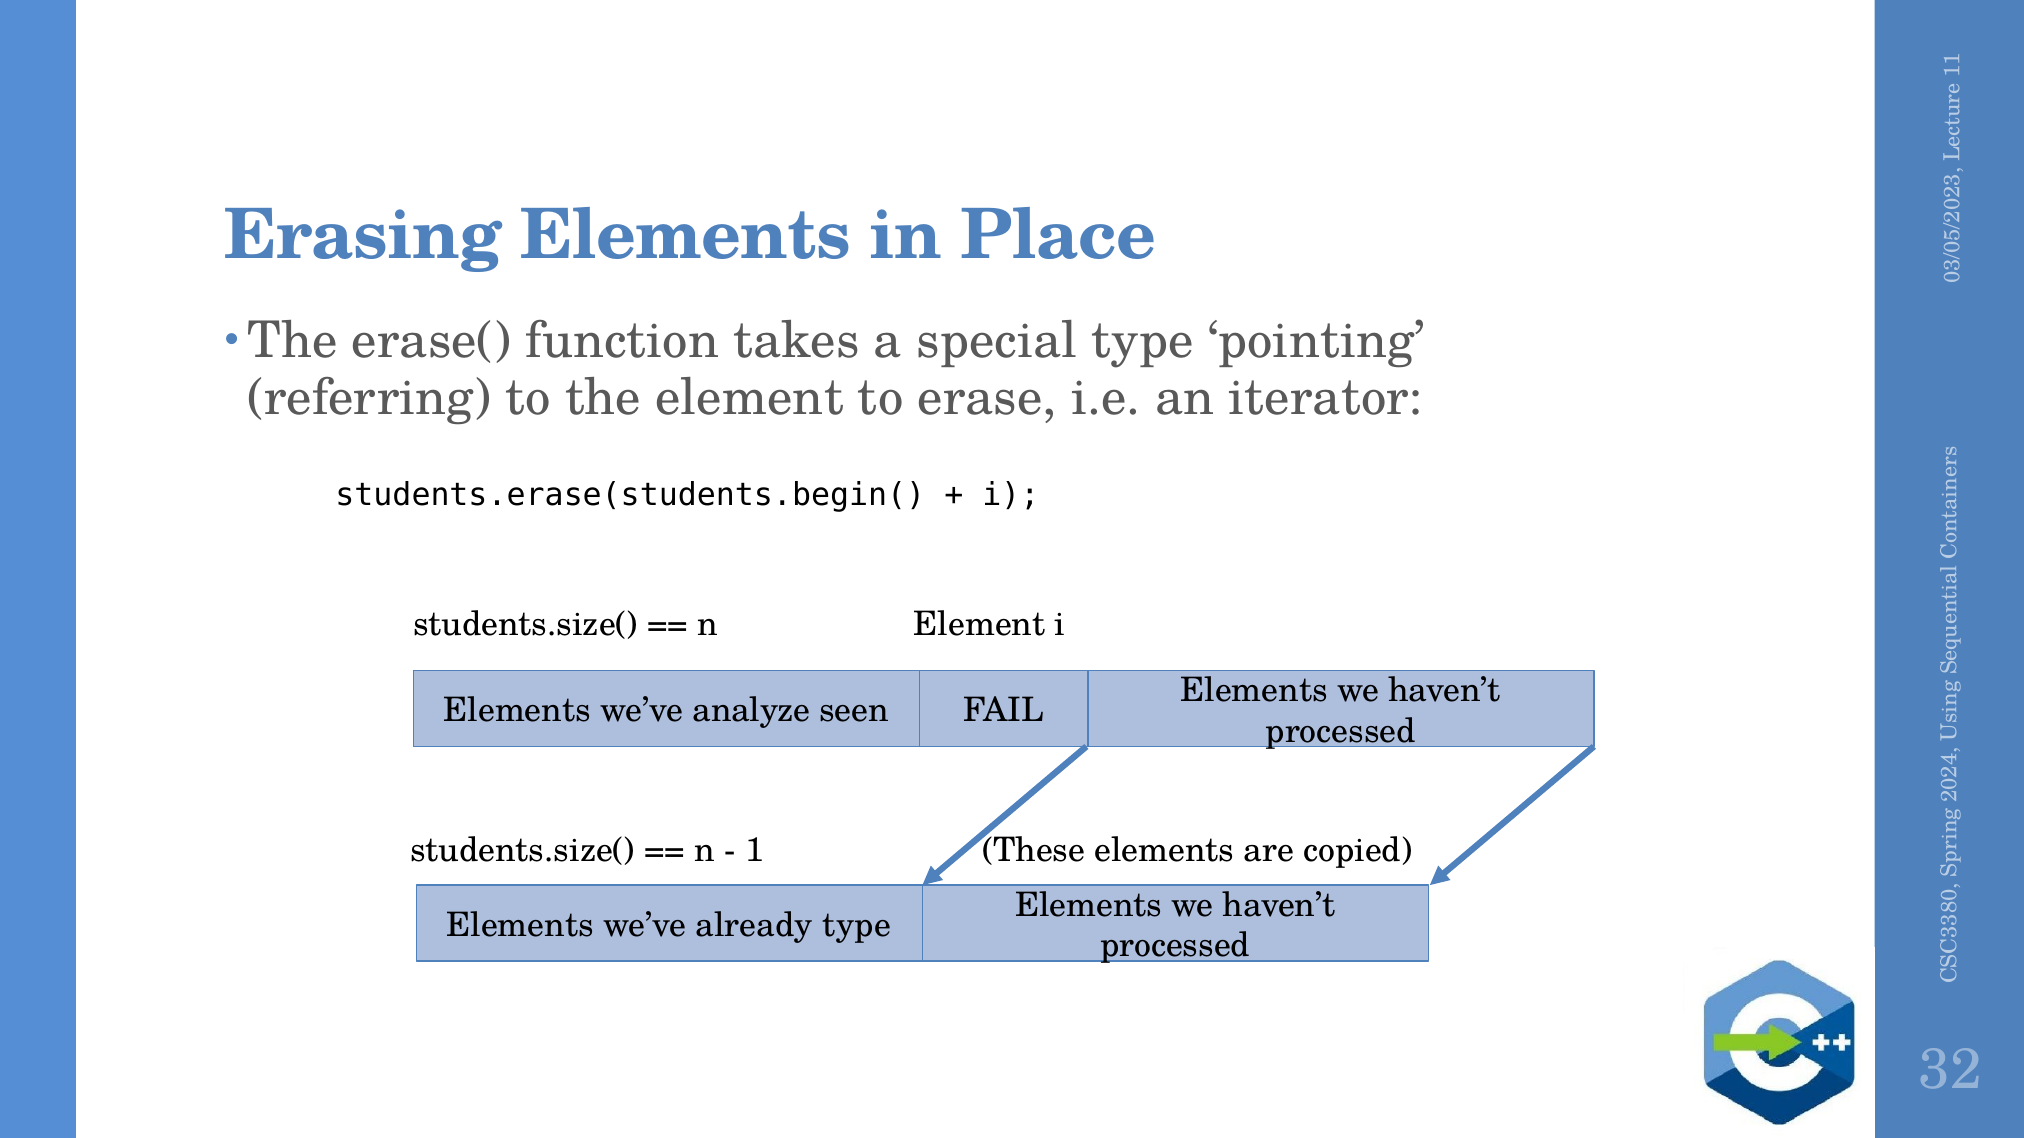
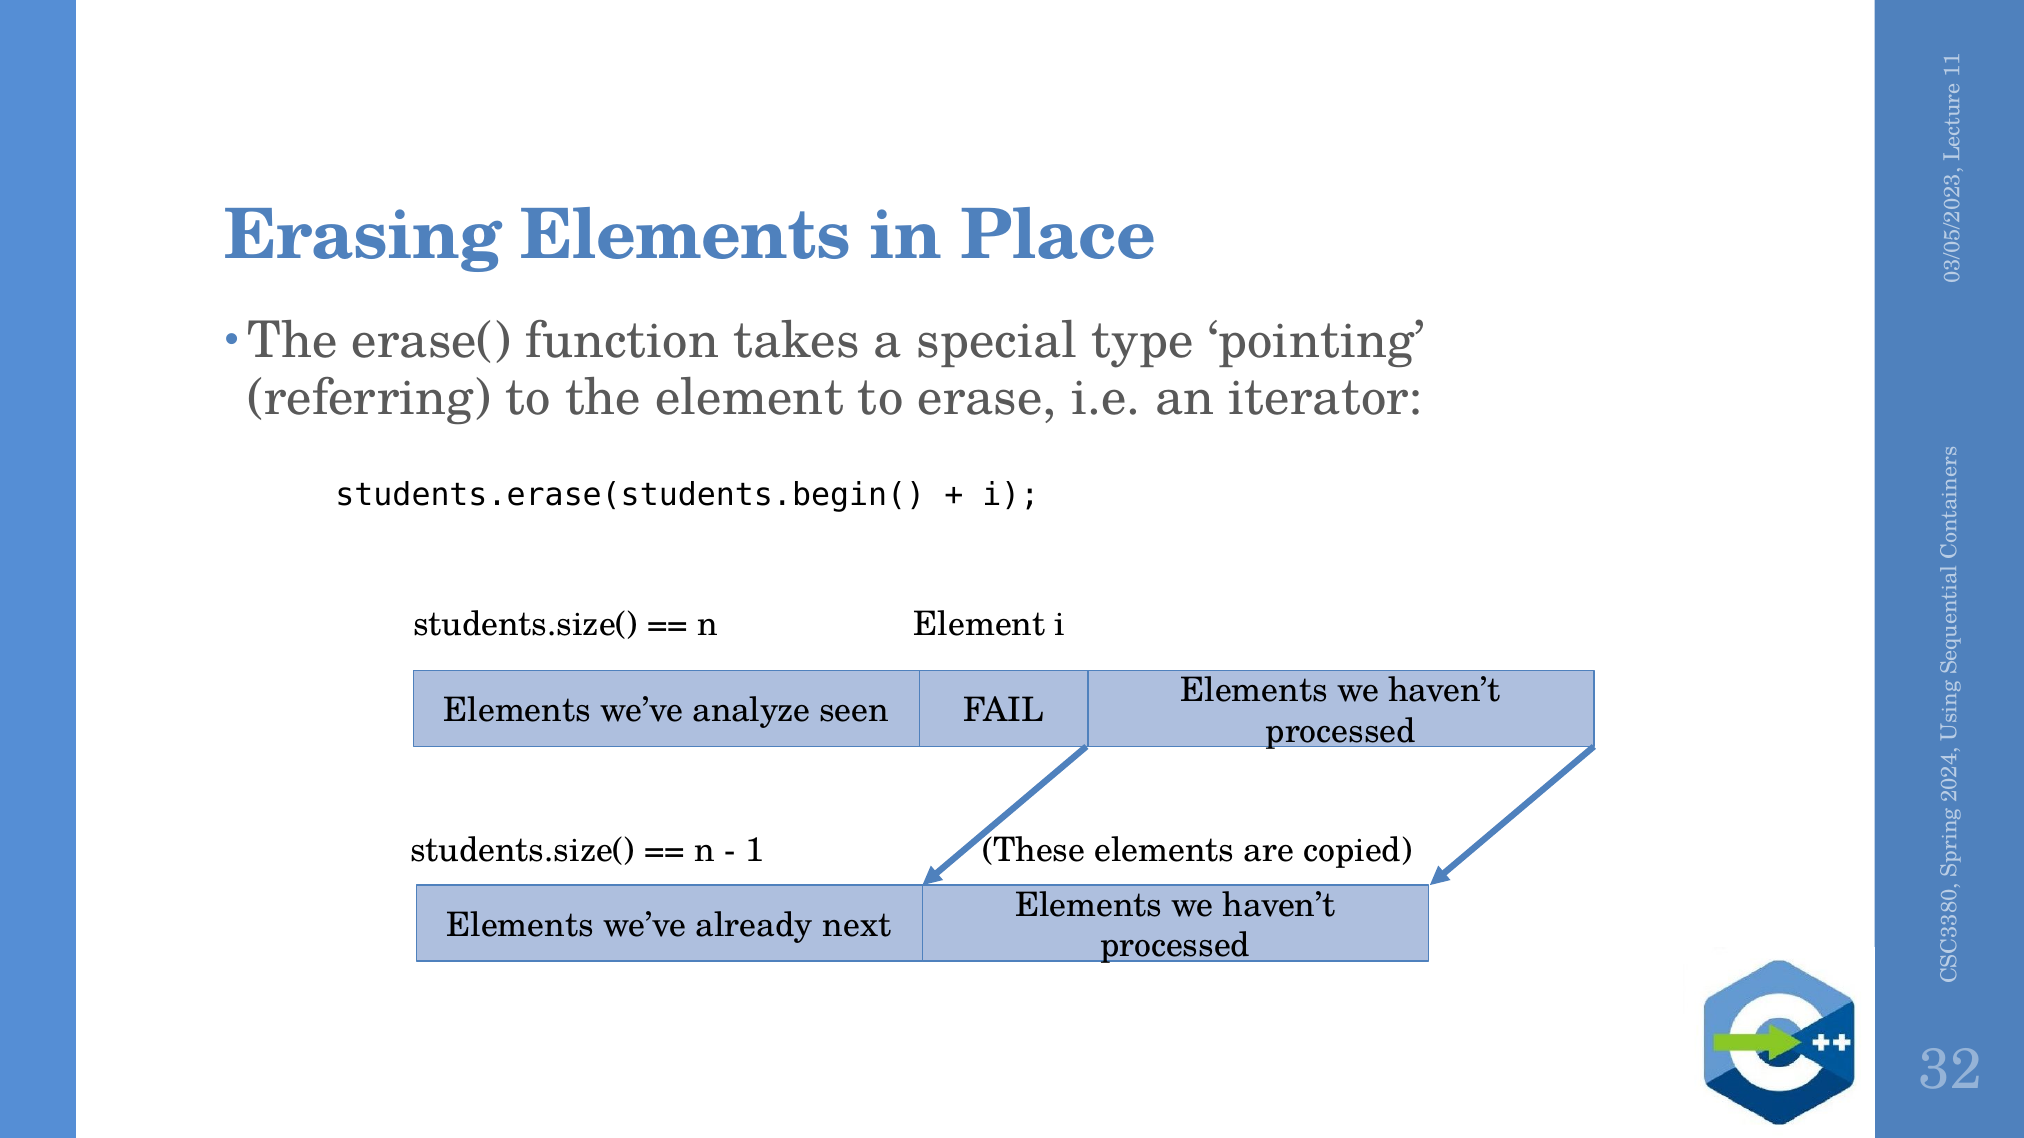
already type: type -> next
